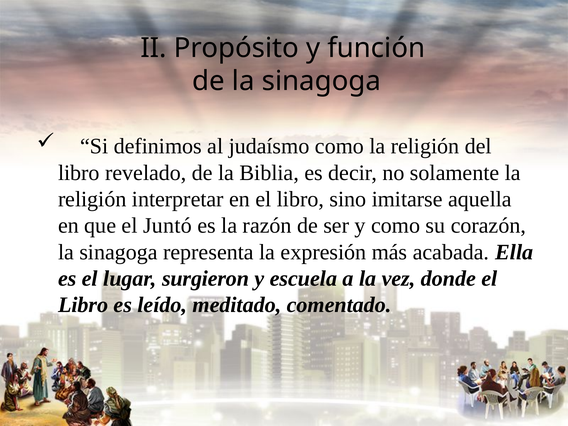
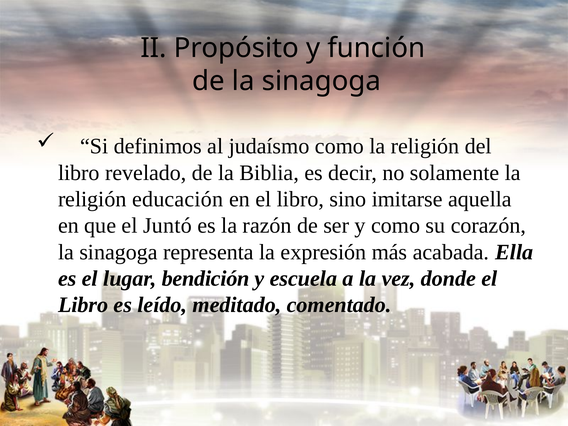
interpretar: interpretar -> educación
surgieron: surgieron -> bendición
